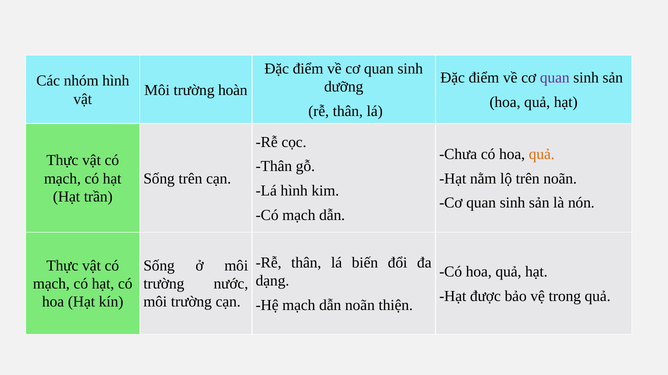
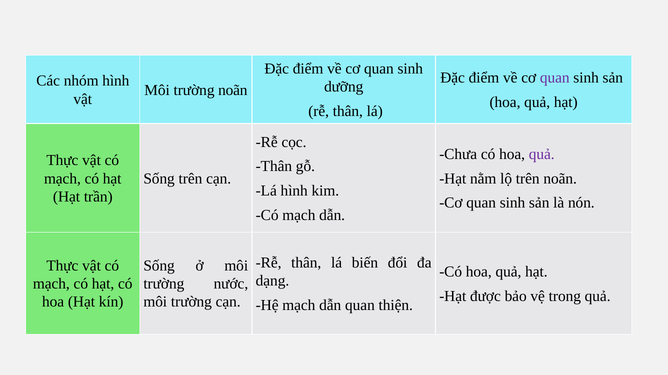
trường hoàn: hoàn -> noãn
quả at (542, 154) colour: orange -> purple
dẫn noãn: noãn -> quan
